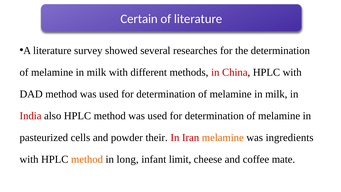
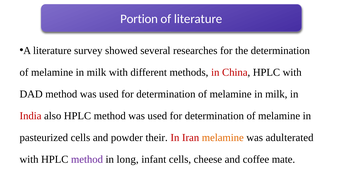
Certain: Certain -> Portion
ingredients: ingredients -> adulterated
method at (87, 159) colour: orange -> purple
infant limit: limit -> cells
